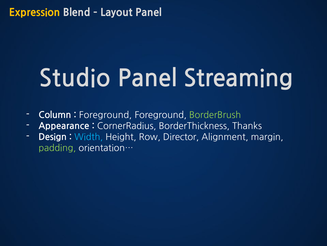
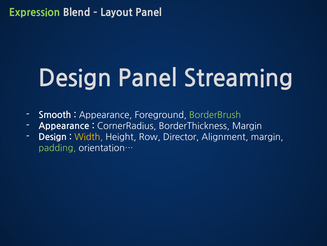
Expression colour: yellow -> light green
Studio at (75, 78): Studio -> Design
Column: Column -> Smooth
Foreground at (105, 115): Foreground -> Appearance
BorderThickness Thanks: Thanks -> Margin
Width colour: light blue -> yellow
